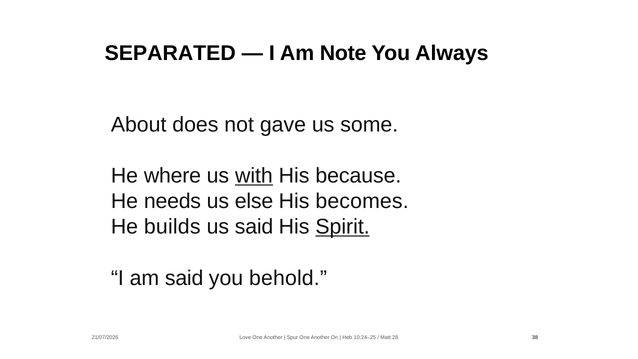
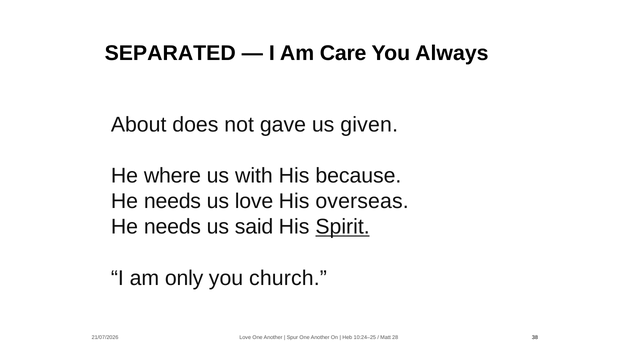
Note: Note -> Care
some: some -> given
with underline: present -> none
us else: else -> love
becomes: becomes -> overseas
builds at (172, 227): builds -> needs
am said: said -> only
behold: behold -> church
